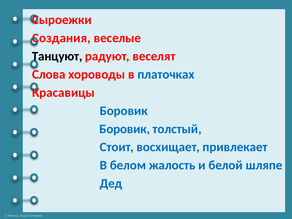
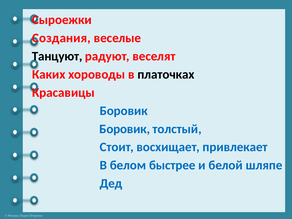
Слова: Слова -> Каких
платочках colour: blue -> black
жалость: жалость -> быстрее
